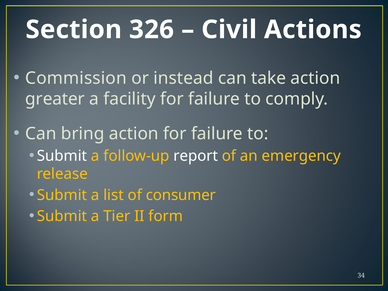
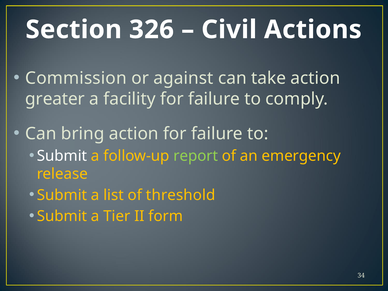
instead: instead -> against
report colour: white -> light green
consumer: consumer -> threshold
